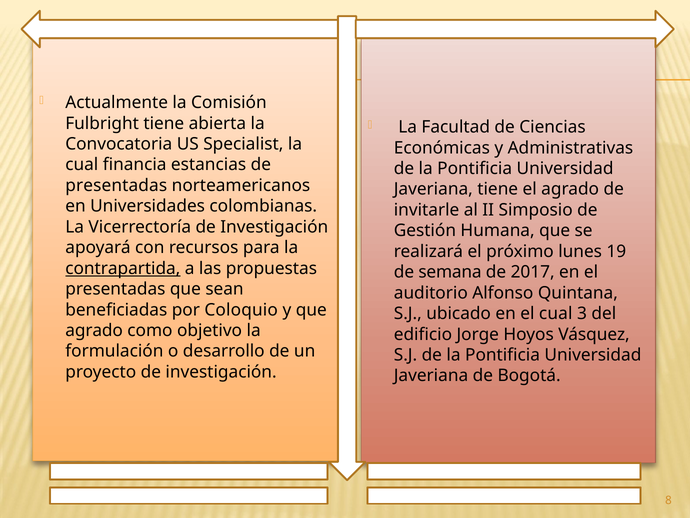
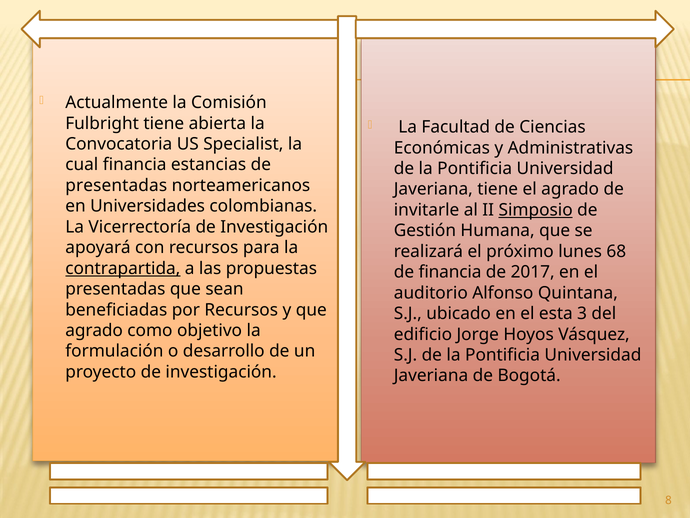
Simposio underline: none -> present
19: 19 -> 68
de semana: semana -> financia
por Coloquio: Coloquio -> Recursos
el cual: cual -> esta
